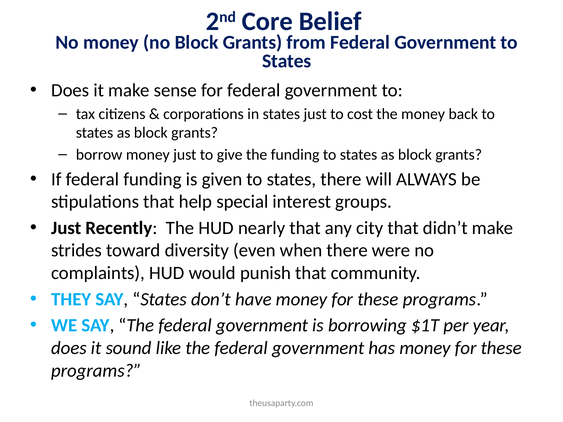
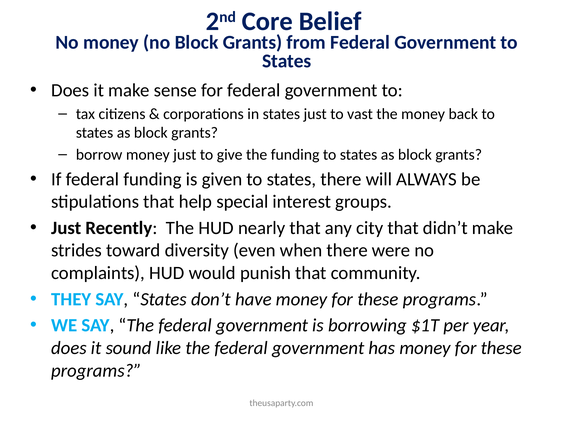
cost: cost -> vast
